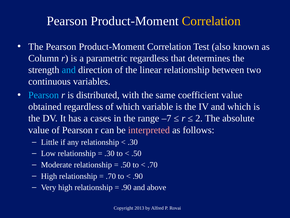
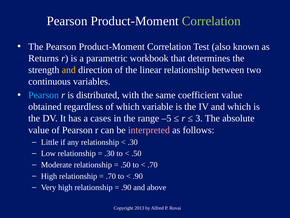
Correlation at (211, 21) colour: yellow -> light green
Column: Column -> Returns
parametric regardless: regardless -> workbook
and at (69, 70) colour: light blue -> yellow
–7: –7 -> –5
2: 2 -> 3
